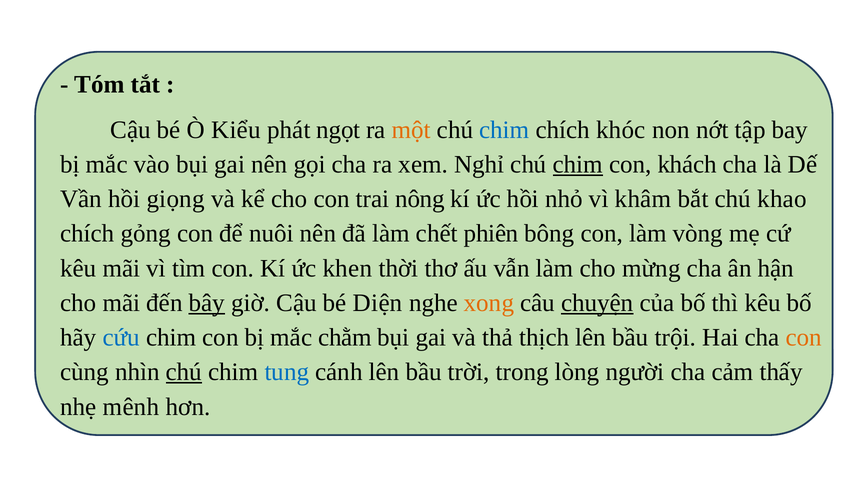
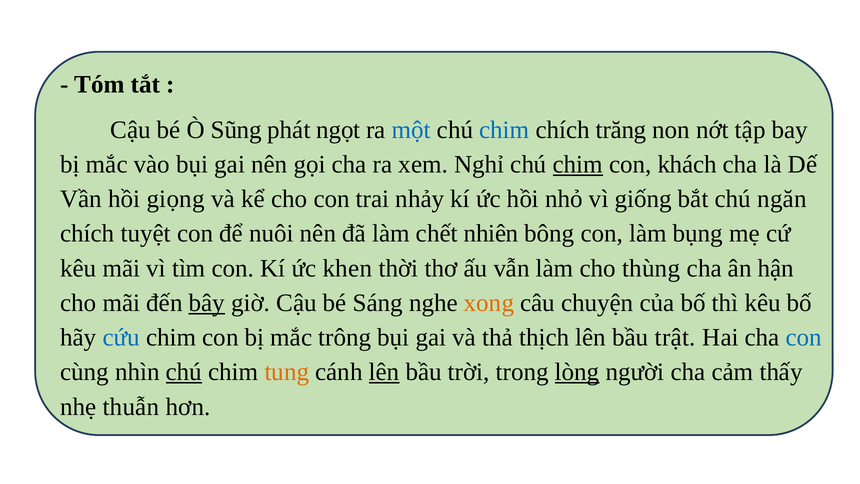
Kiểu: Kiểu -> Sũng
một colour: orange -> blue
khóc: khóc -> trăng
nông: nông -> nhảy
khâm: khâm -> giống
khao: khao -> ngăn
gỏng: gỏng -> tuyệt
phiên: phiên -> nhiên
vòng: vòng -> bụng
mừng: mừng -> thùng
Diện: Diện -> Sáng
chuyện underline: present -> none
chằm: chằm -> trông
trội: trội -> trật
con at (804, 337) colour: orange -> blue
tung colour: blue -> orange
lên at (384, 372) underline: none -> present
lòng underline: none -> present
mênh: mênh -> thuẫn
